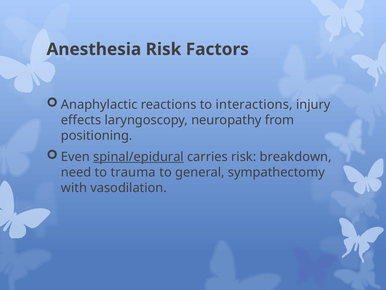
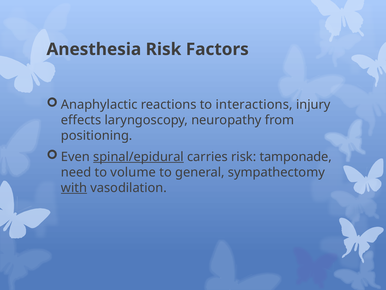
breakdown: breakdown -> tamponade
trauma: trauma -> volume
with underline: none -> present
